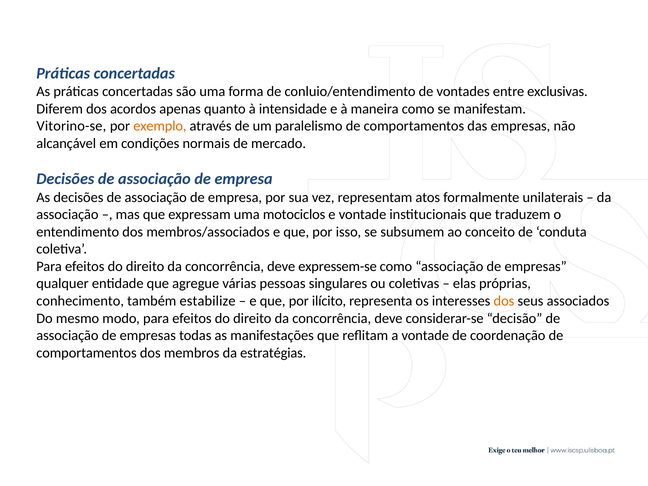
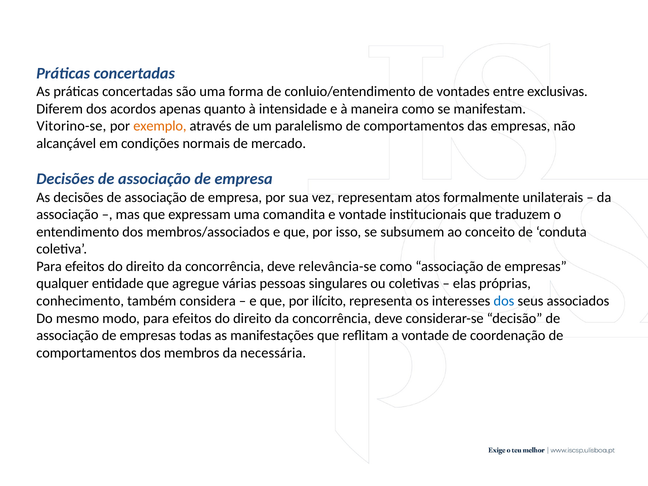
motociclos: motociclos -> comandita
expressem-se: expressem-se -> relevância-se
estabilize: estabilize -> considera
dos at (504, 301) colour: orange -> blue
estratégias: estratégias -> necessária
